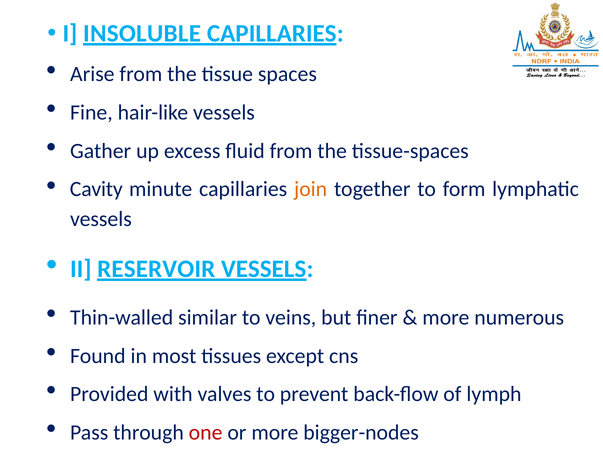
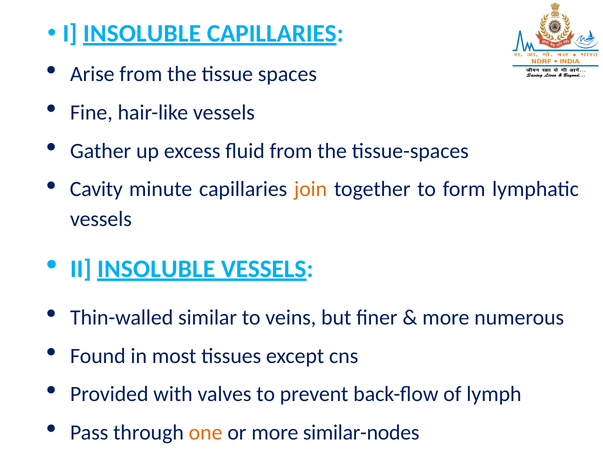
II RESERVOIR: RESERVOIR -> INSOLUBLE
one colour: red -> orange
bigger-nodes: bigger-nodes -> similar-nodes
